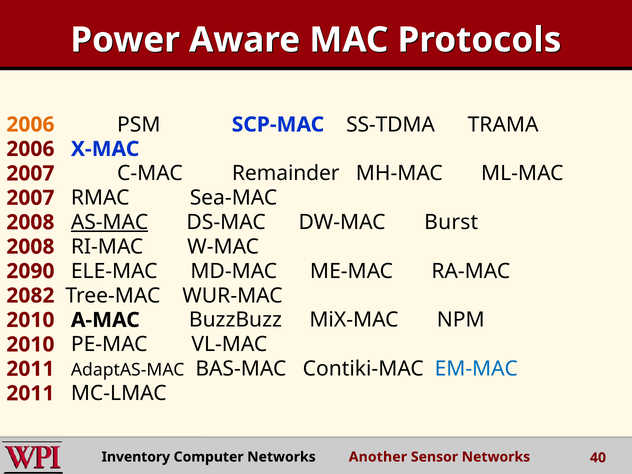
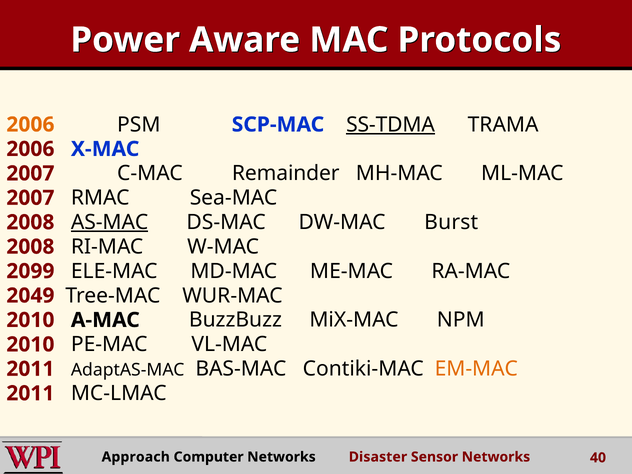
SS-TDMA underline: none -> present
2090: 2090 -> 2099
2082: 2082 -> 2049
EM-MAC colour: blue -> orange
Inventory: Inventory -> Approach
Another: Another -> Disaster
